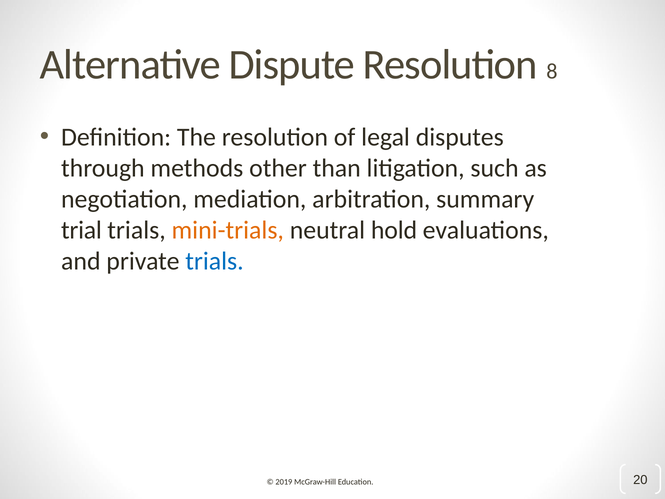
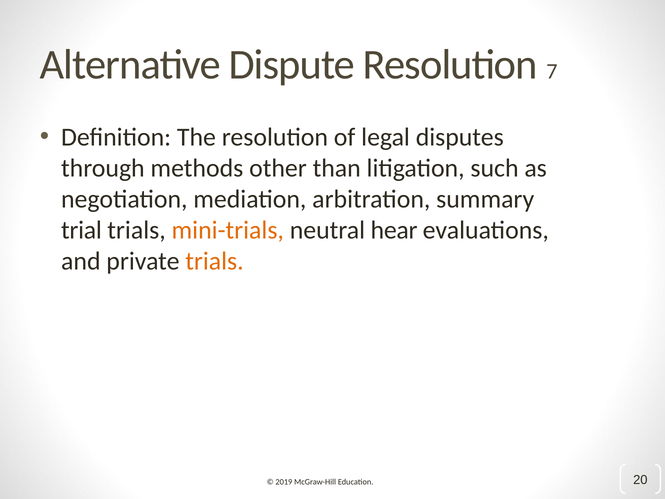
8: 8 -> 7
hold: hold -> hear
trials at (214, 261) colour: blue -> orange
